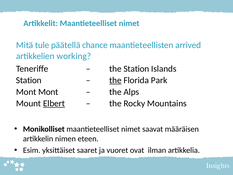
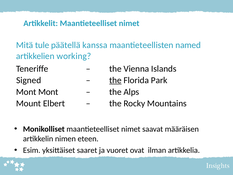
chance: chance -> kanssa
arrived: arrived -> named
the Station: Station -> Vienna
Station at (29, 80): Station -> Signed
Elbert underline: present -> none
